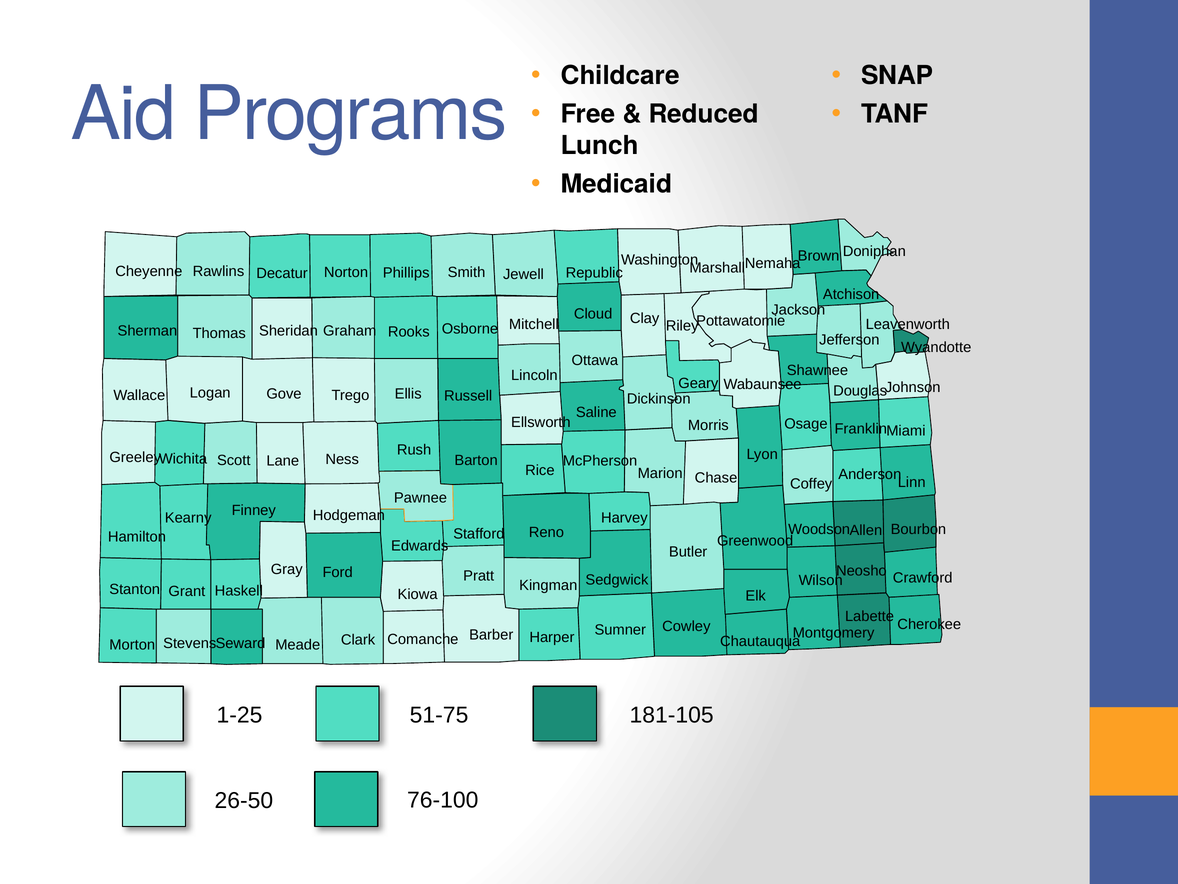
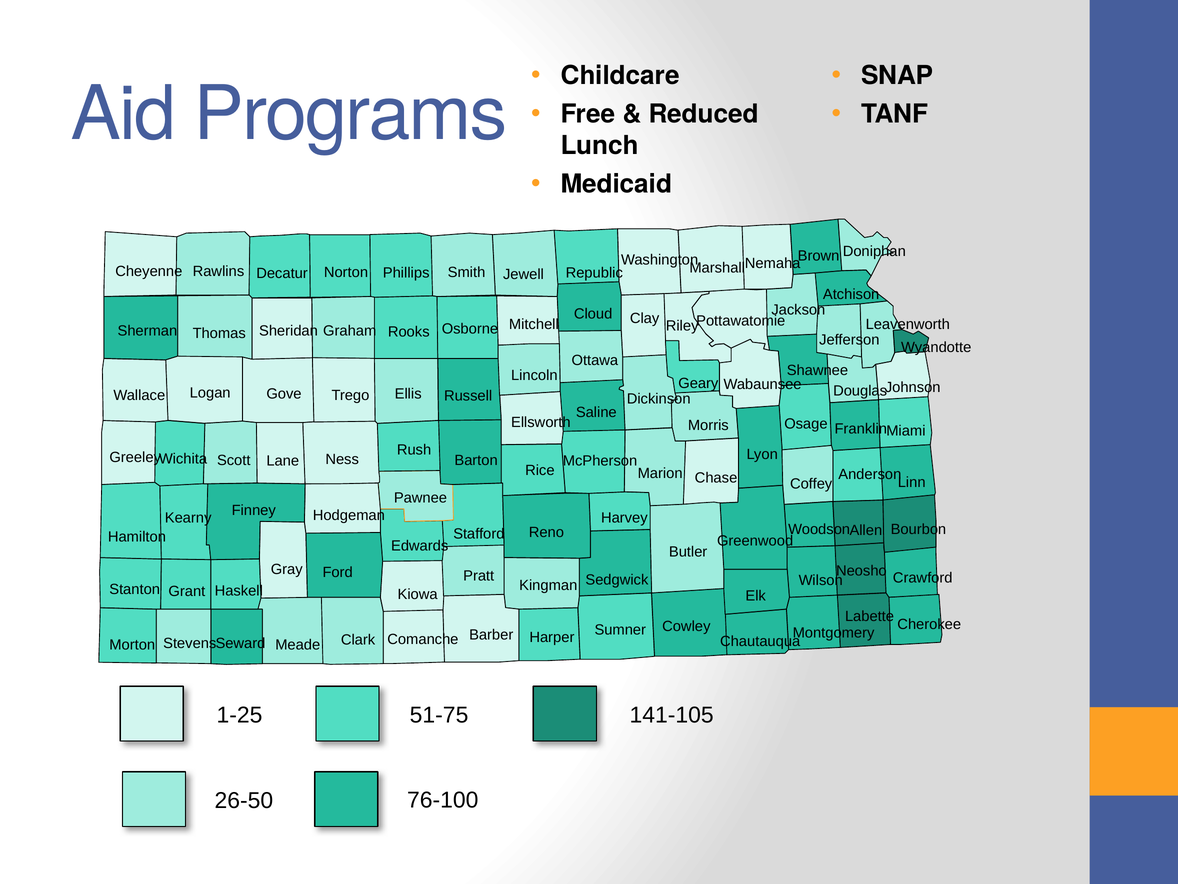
181-105: 181-105 -> 141-105
